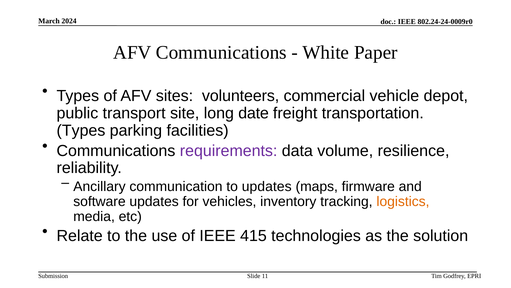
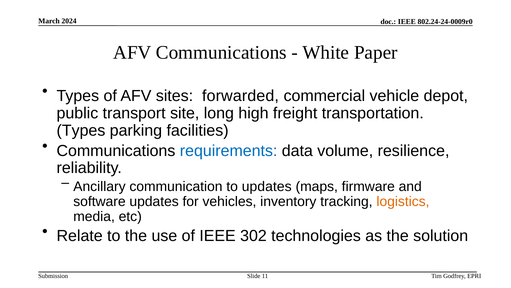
volunteers: volunteers -> forwarded
date: date -> high
requirements colour: purple -> blue
415: 415 -> 302
